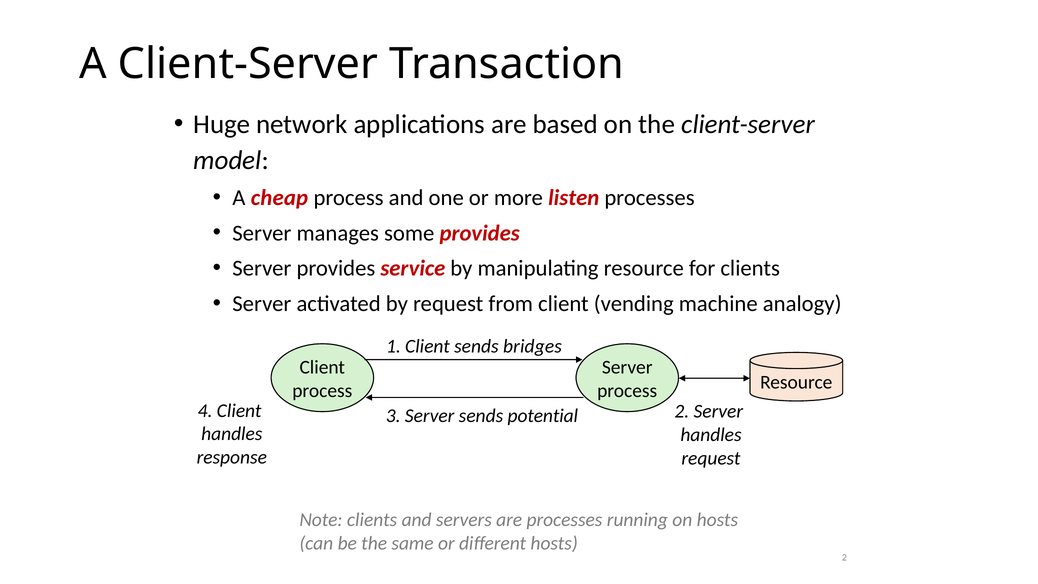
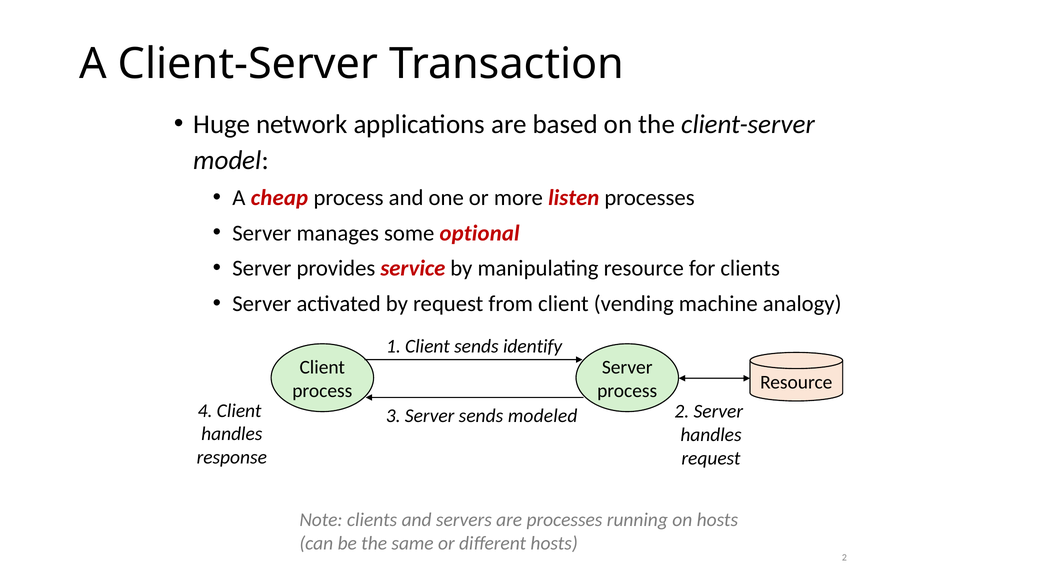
some provides: provides -> optional
bridges: bridges -> identify
potential: potential -> modeled
